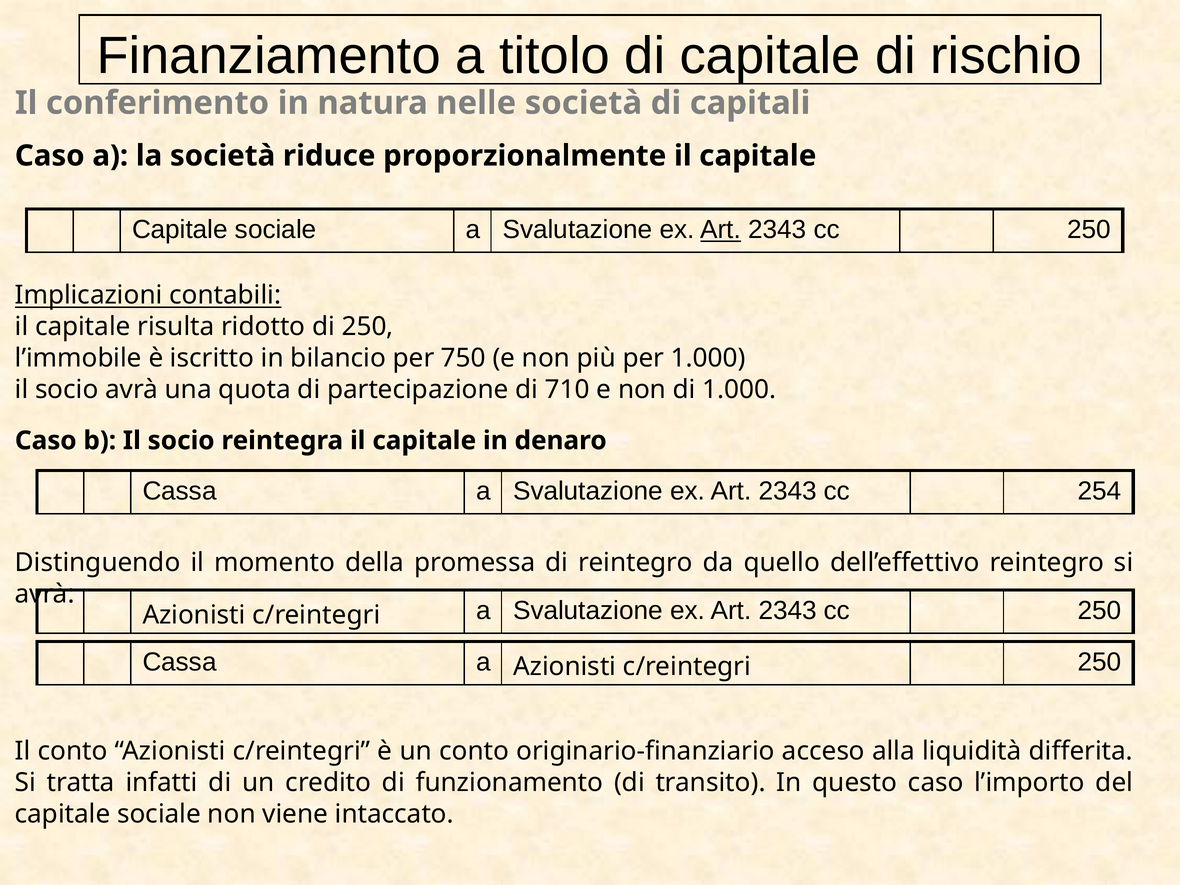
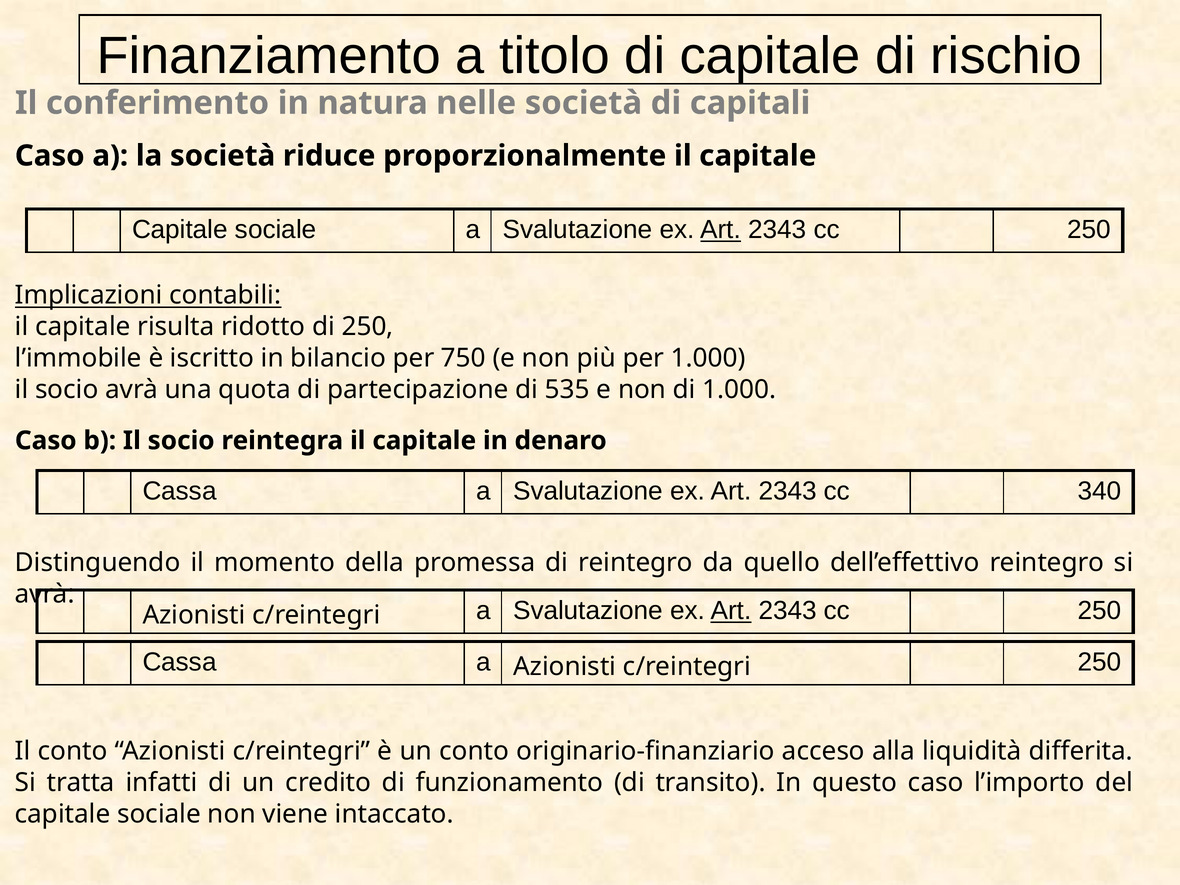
710: 710 -> 535
254: 254 -> 340
Art at (731, 611) underline: none -> present
